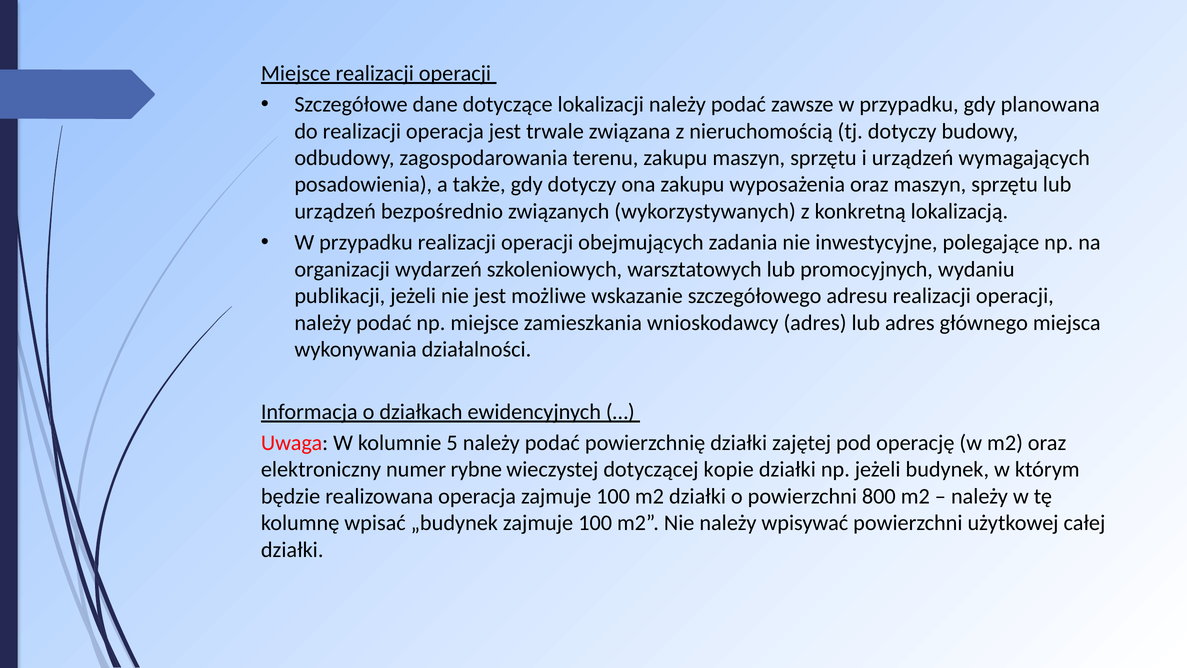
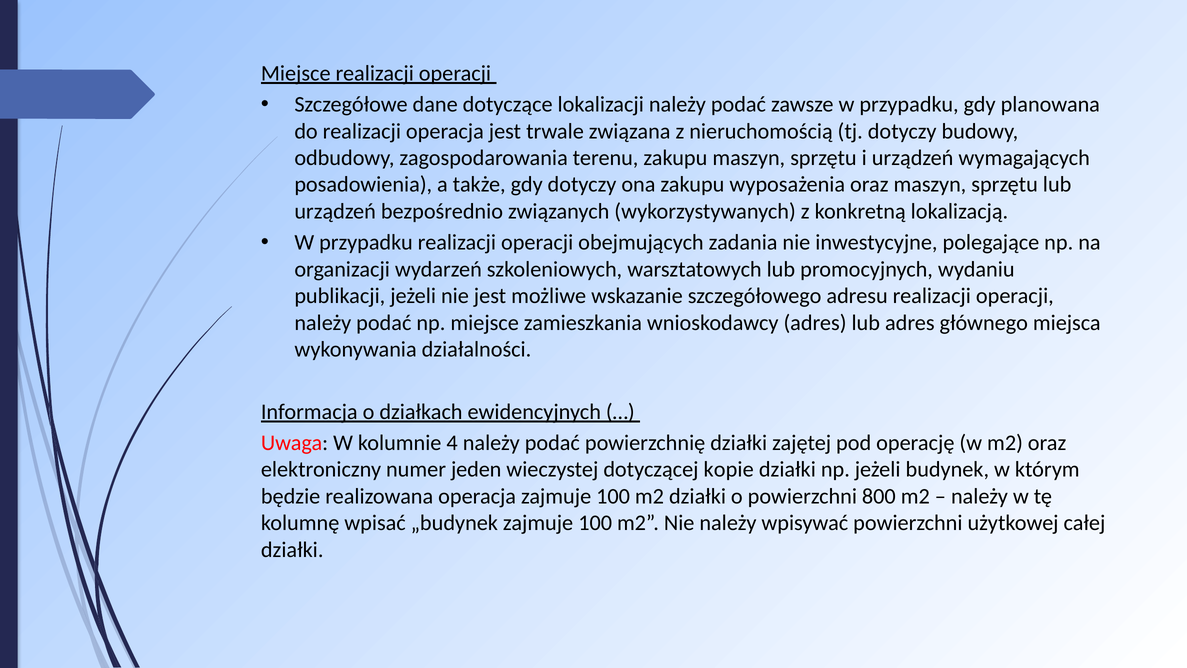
5: 5 -> 4
rybne: rybne -> jeden
